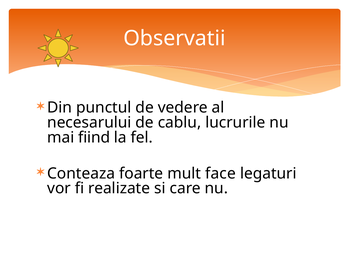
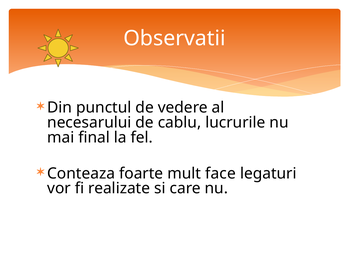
fiind: fiind -> final
